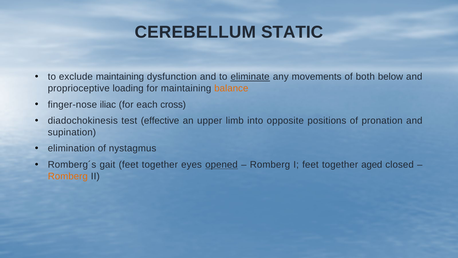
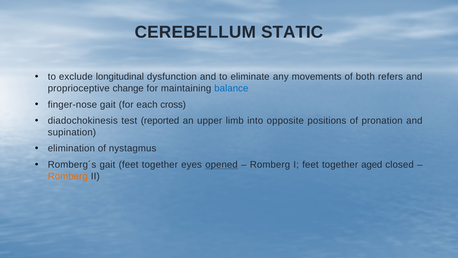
exclude maintaining: maintaining -> longitudinal
eliminate underline: present -> none
below: below -> refers
loading: loading -> change
balance colour: orange -> blue
finger-nose iliac: iliac -> gait
effective: effective -> reported
